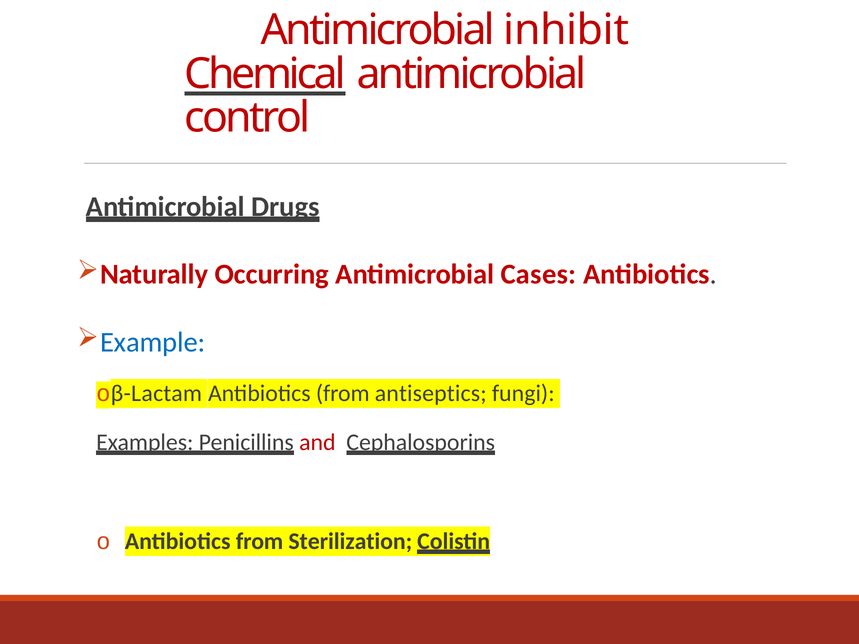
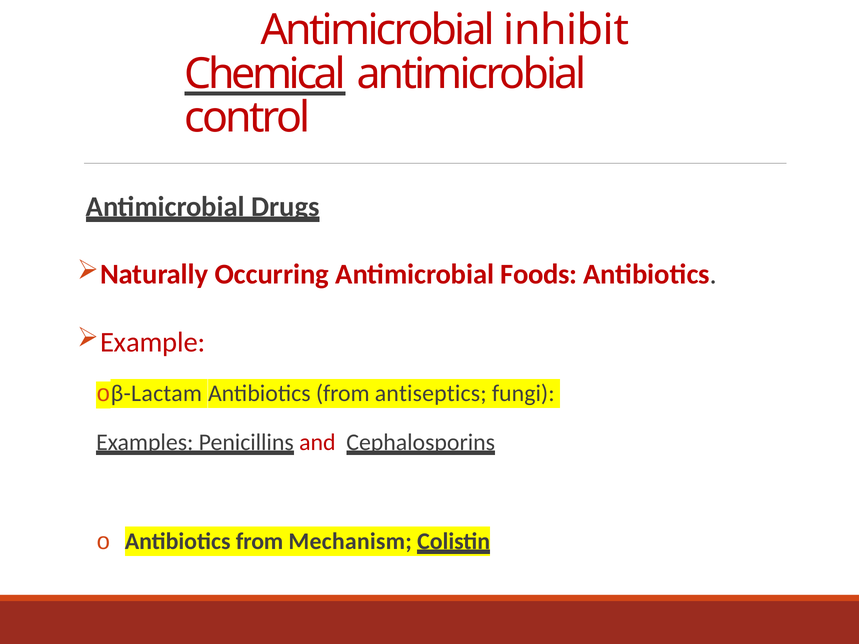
Cases: Cases -> Foods
Example colour: blue -> red
Sterilization: Sterilization -> Mechanism
